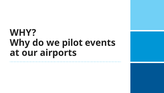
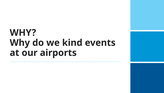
pilot: pilot -> kind
